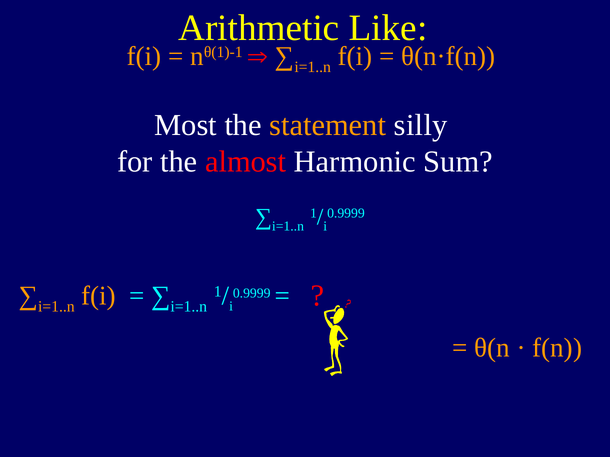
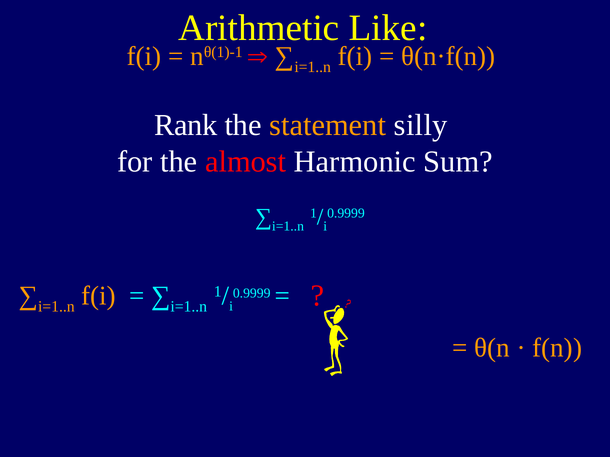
Most: Most -> Rank
